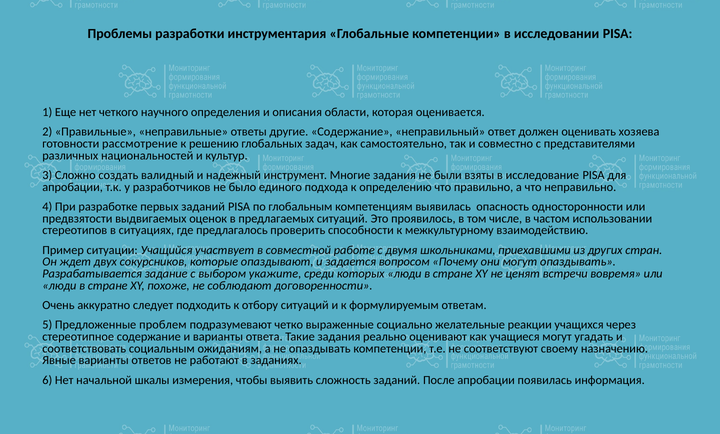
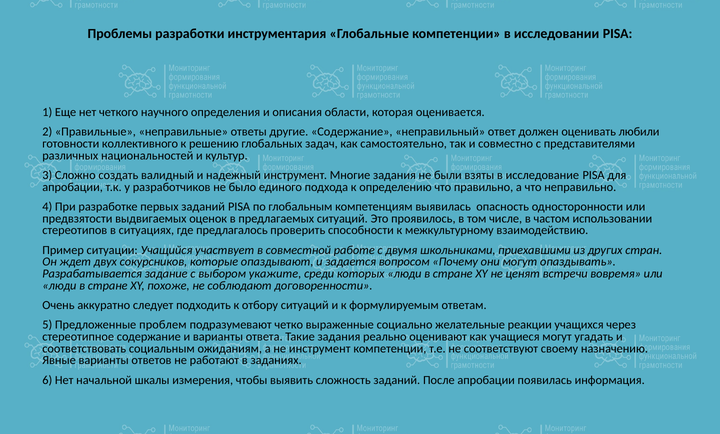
хозяева: хозяева -> любили
рассмотрение: рассмотрение -> коллективного
не опаздывать: опаздывать -> инструмент
